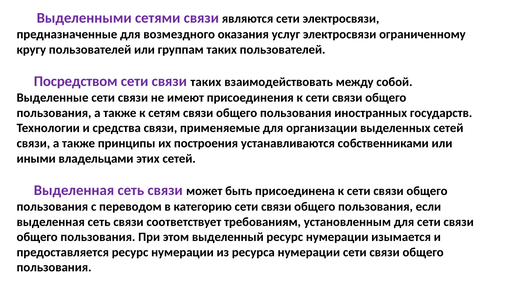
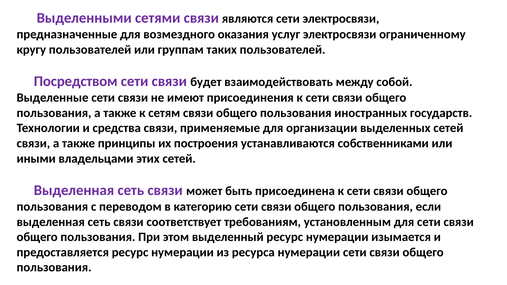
связи таких: таких -> будет
